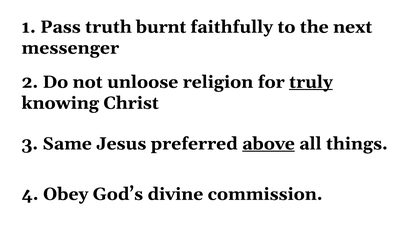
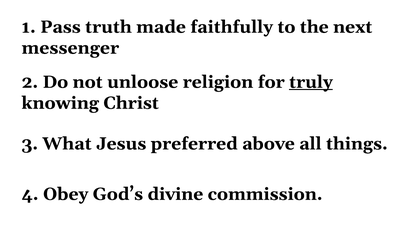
burnt: burnt -> made
Same: Same -> What
above underline: present -> none
